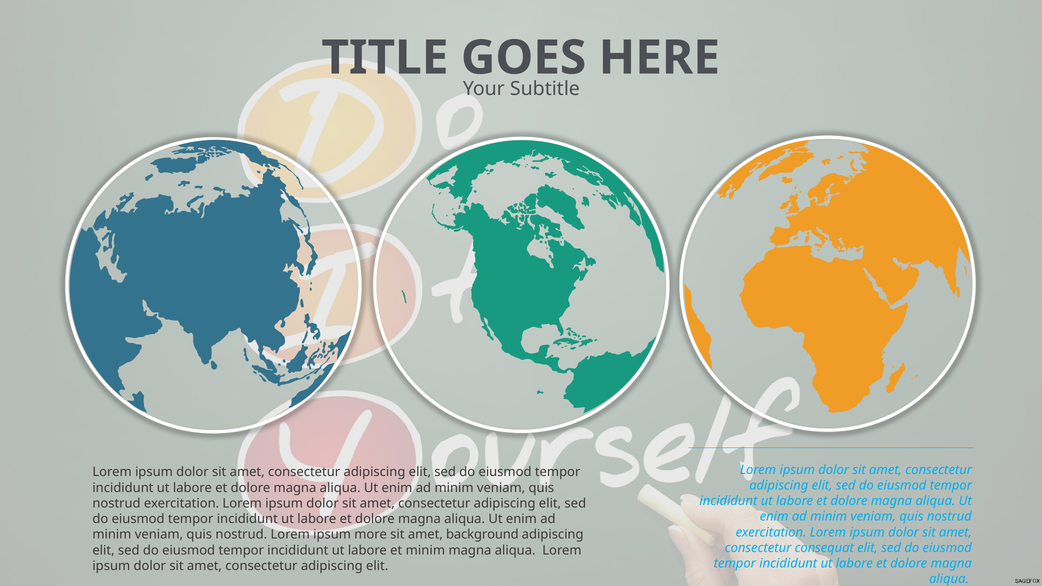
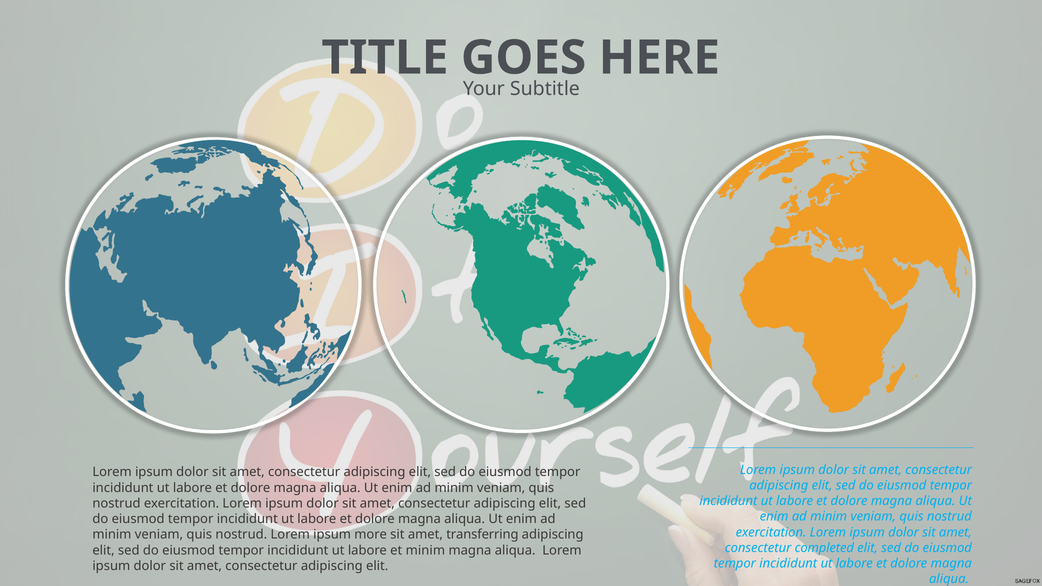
background: background -> transferring
consequat: consequat -> completed
